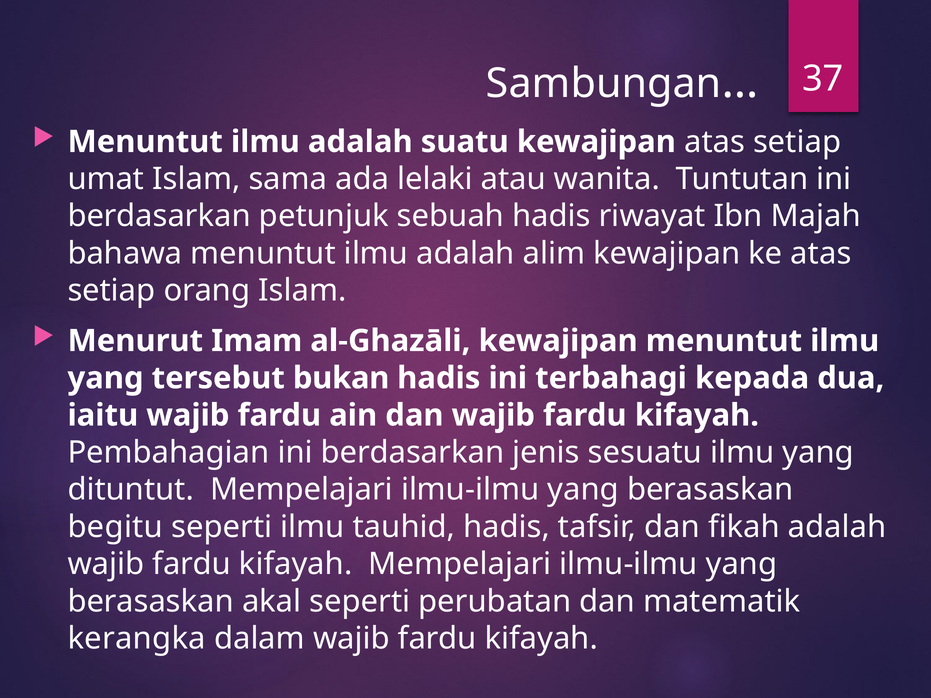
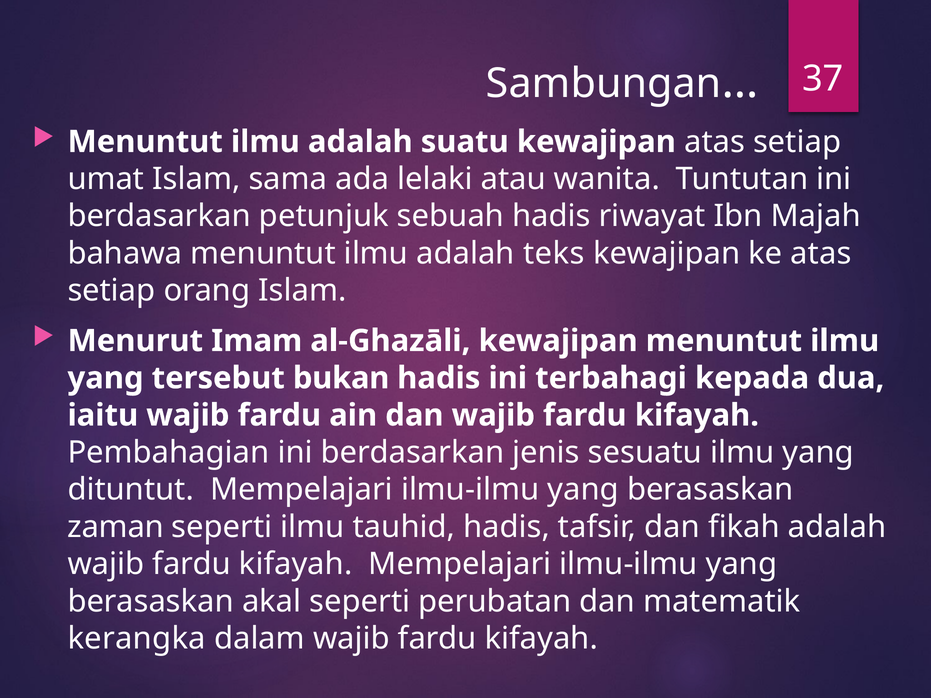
alim: alim -> teks
begitu: begitu -> zaman
